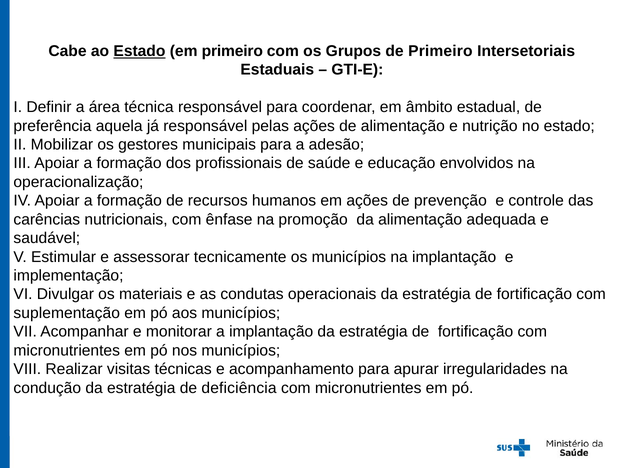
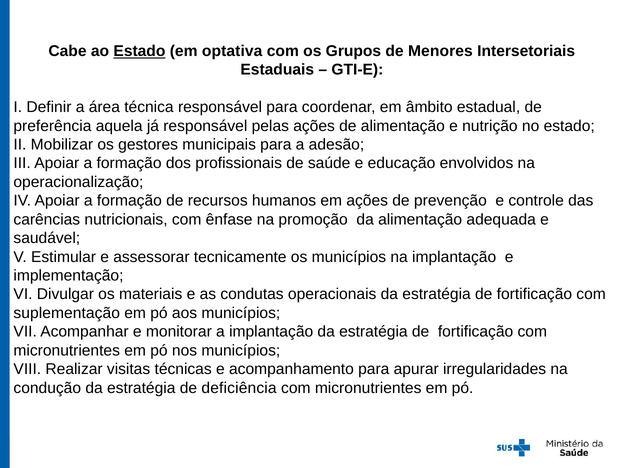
em primeiro: primeiro -> optativa
de Primeiro: Primeiro -> Menores
